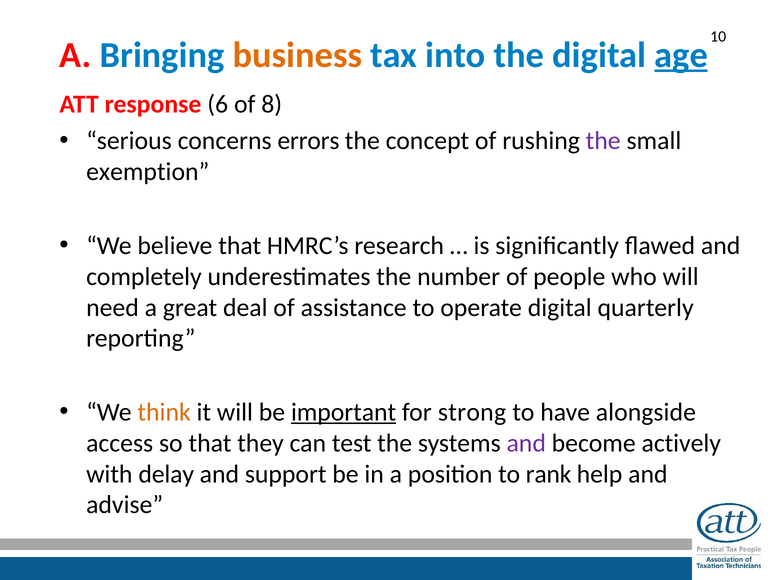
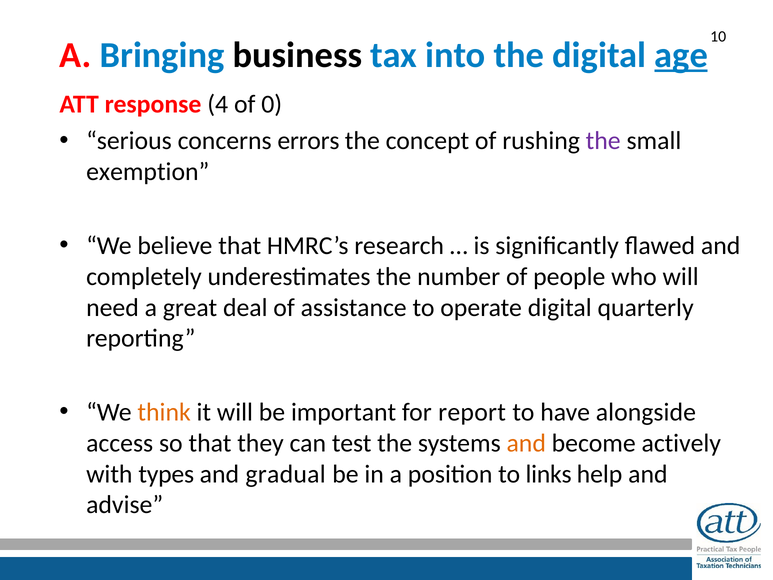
business colour: orange -> black
6: 6 -> 4
8: 8 -> 0
important underline: present -> none
strong: strong -> report
and at (526, 443) colour: purple -> orange
delay: delay -> types
support: support -> gradual
rank: rank -> links
